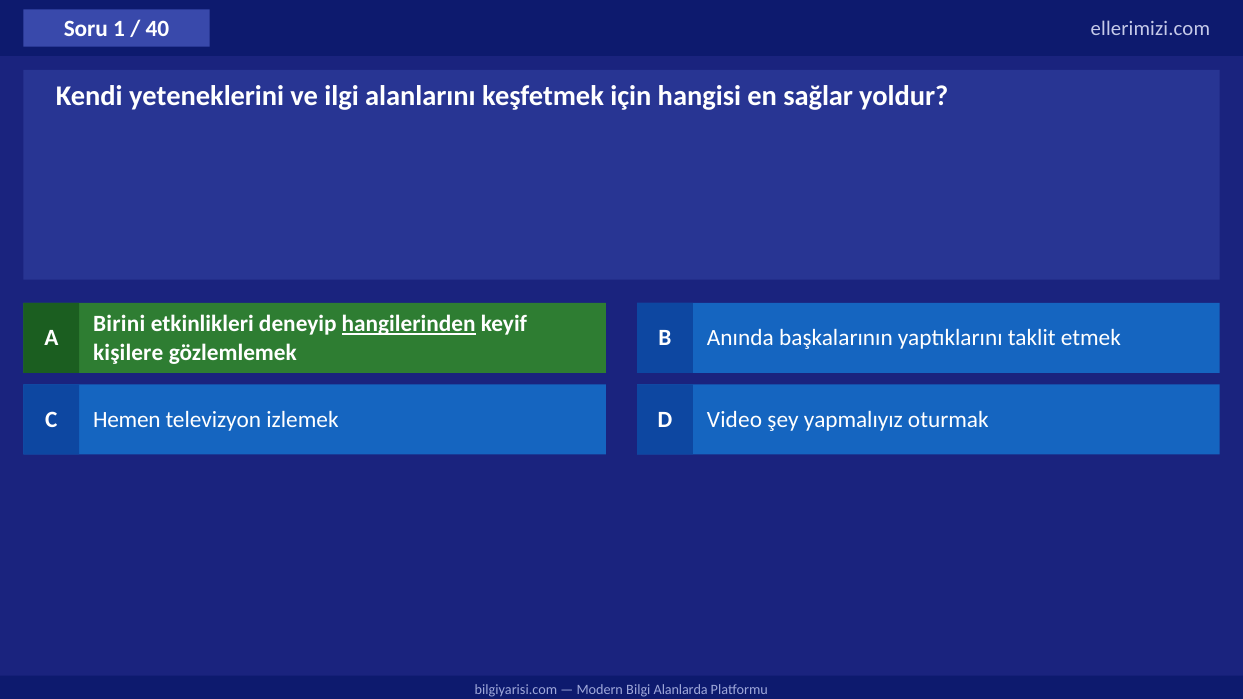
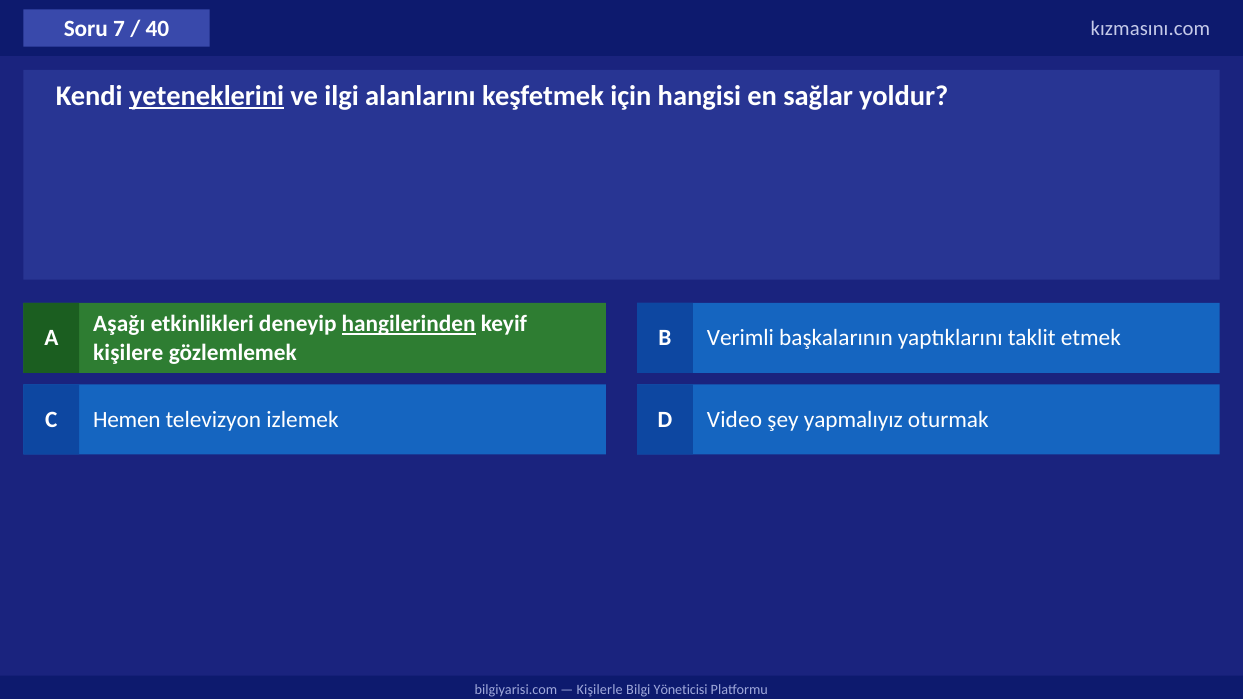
1: 1 -> 7
ellerimizi.com: ellerimizi.com -> kızmasını.com
yeteneklerini underline: none -> present
Birini: Birini -> Aşağı
Anında: Anında -> Verimli
Modern: Modern -> Kişilerle
Alanlarda: Alanlarda -> Yöneticisi
